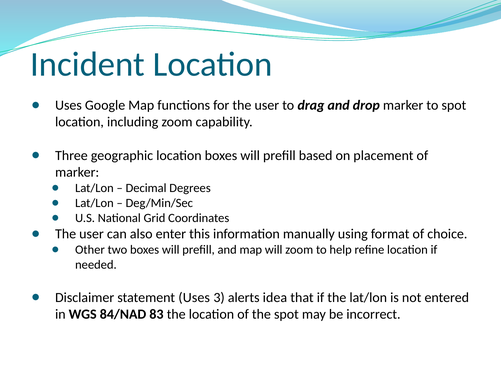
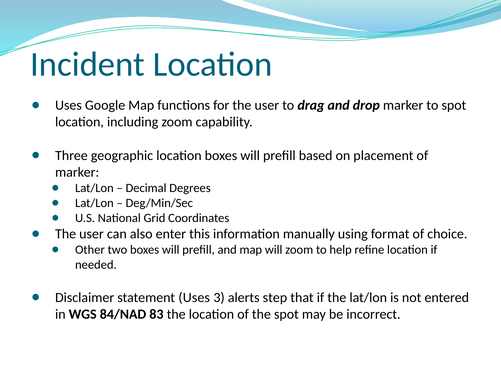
idea: idea -> step
